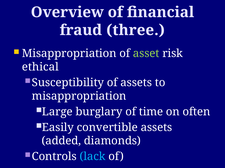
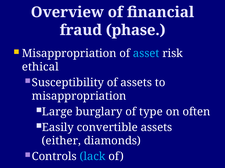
three: three -> phase
asset colour: light green -> light blue
time: time -> type
added: added -> either
